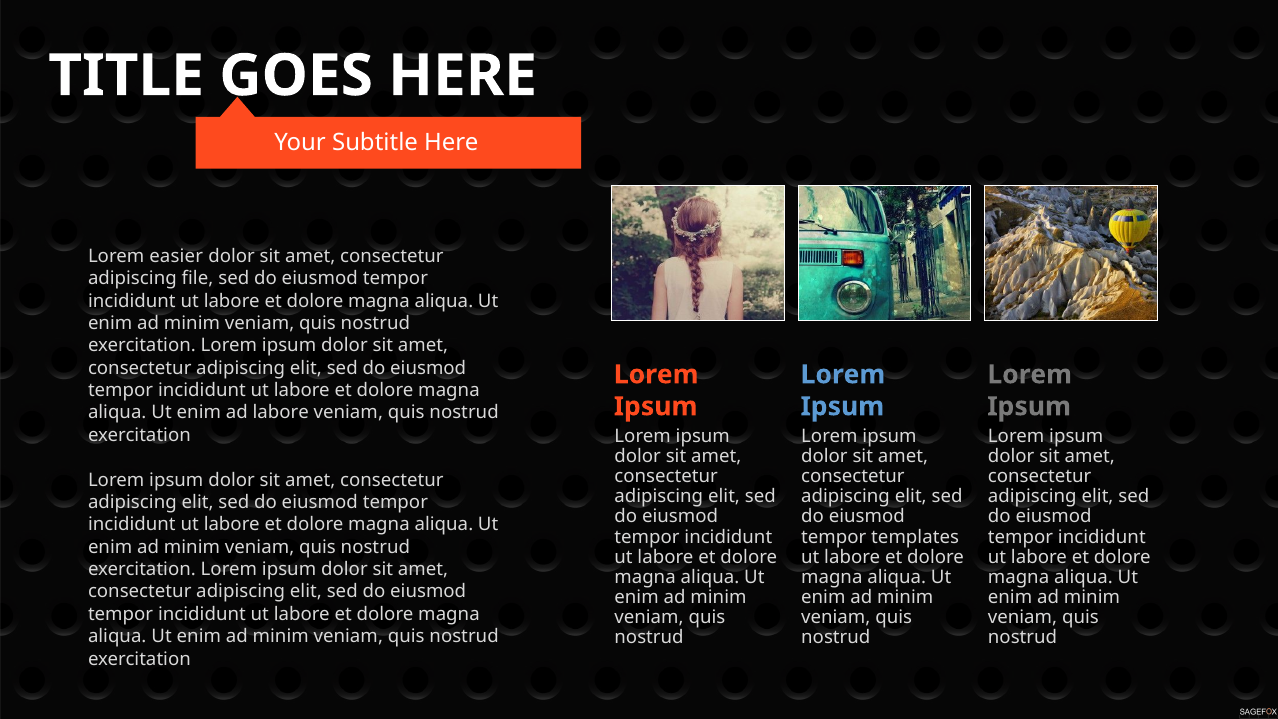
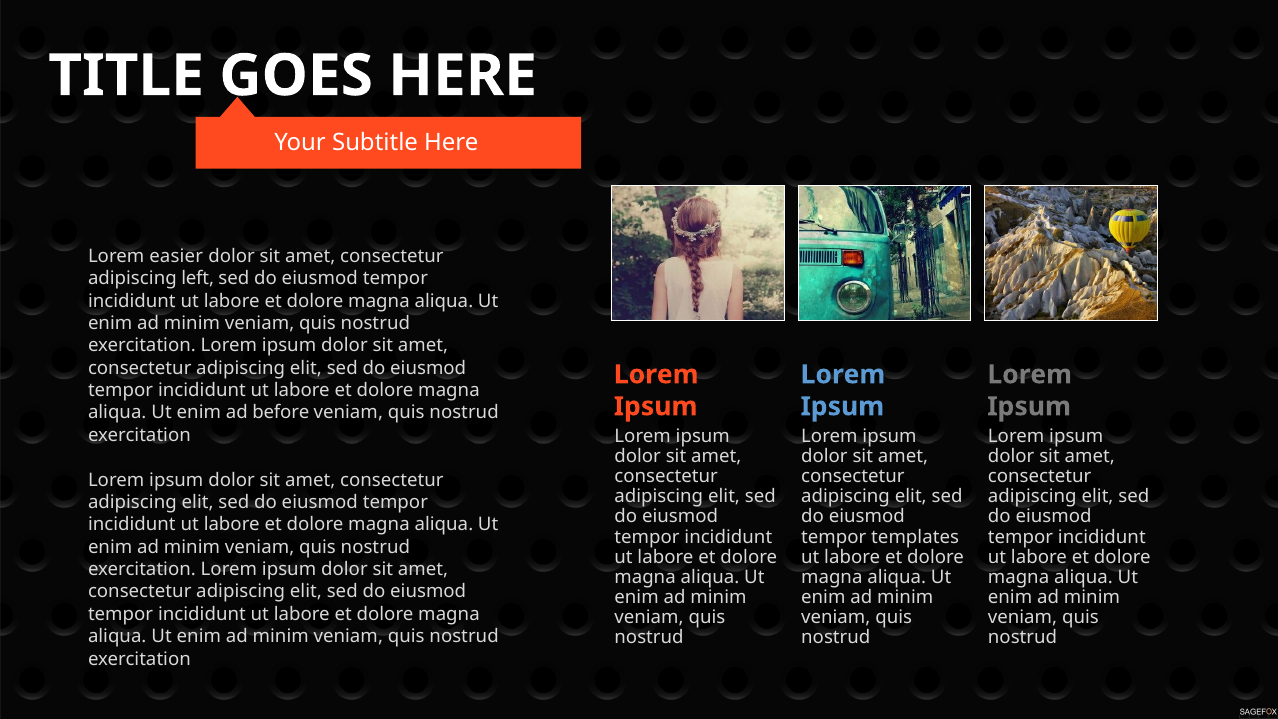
file: file -> left
ad labore: labore -> before
